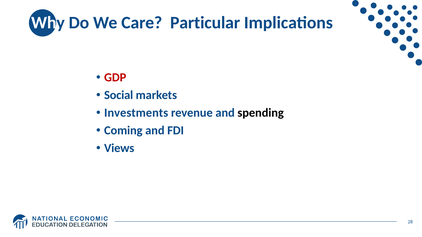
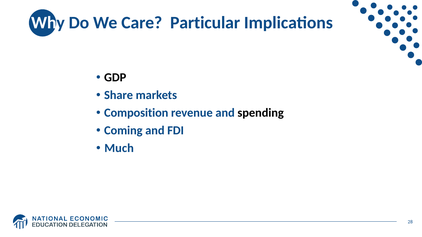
GDP colour: red -> black
Social: Social -> Share
Investments: Investments -> Composition
Views: Views -> Much
